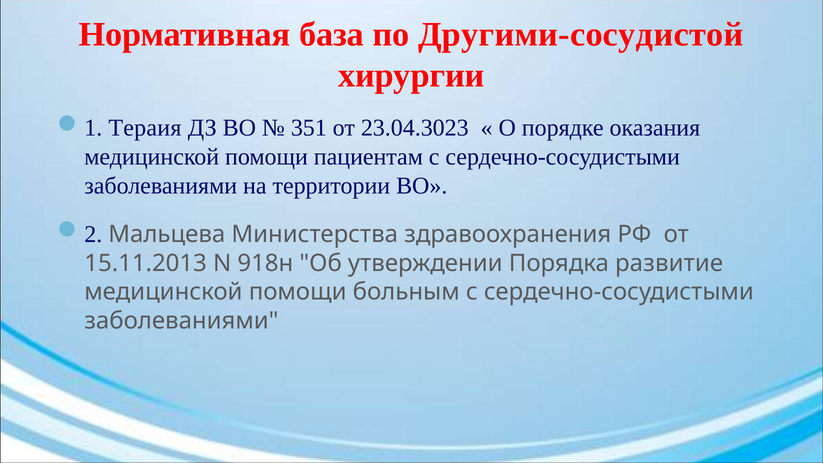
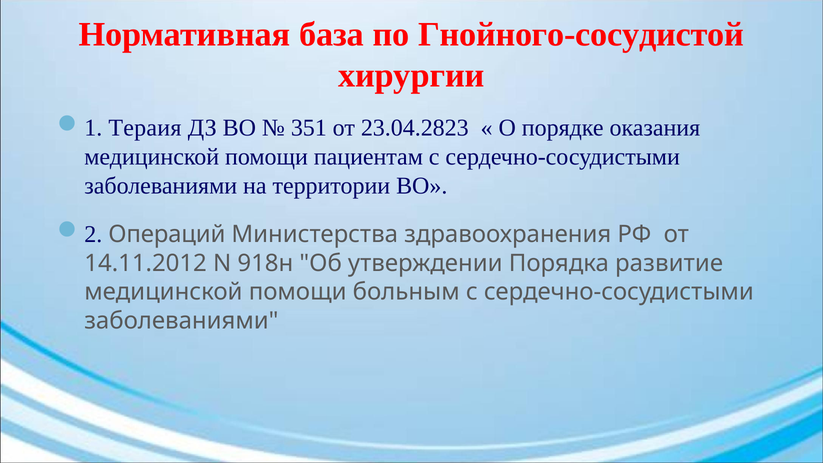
Другими-сосудистой: Другими-сосудистой -> Гнойного-сосудистой
23.04.3023: 23.04.3023 -> 23.04.2823
Мальцева: Мальцева -> Операций
15.11.2013: 15.11.2013 -> 14.11.2012
